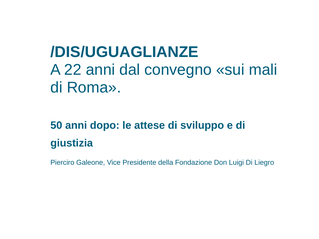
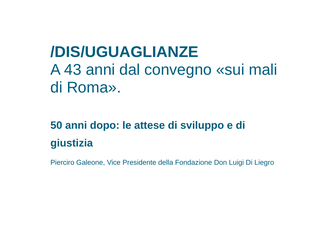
22: 22 -> 43
